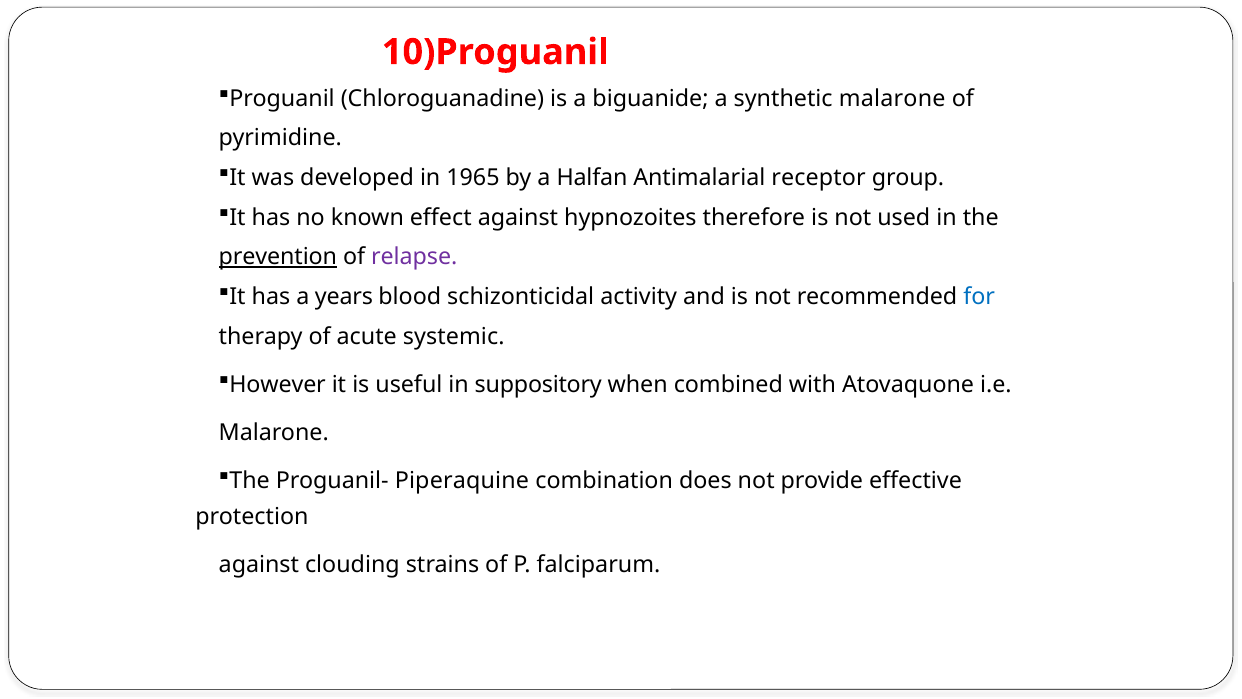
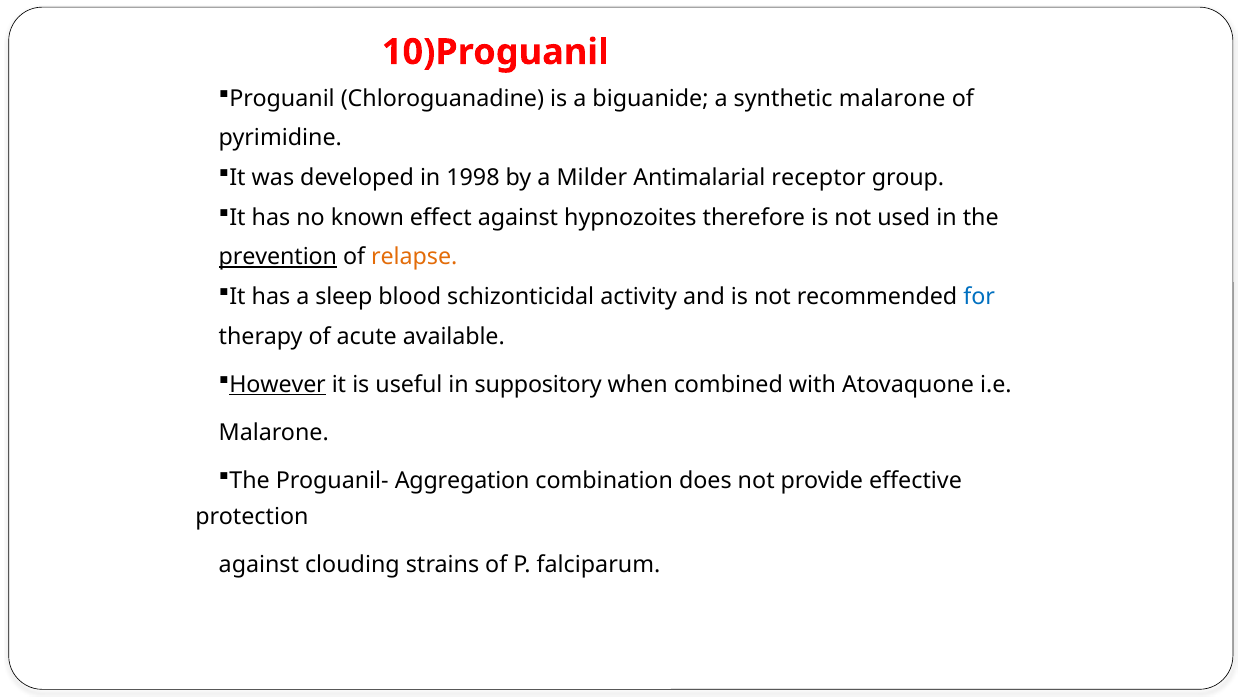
1965: 1965 -> 1998
Halfan: Halfan -> Milder
relapse colour: purple -> orange
years: years -> sleep
systemic: systemic -> available
However underline: none -> present
Piperaquine: Piperaquine -> Aggregation
